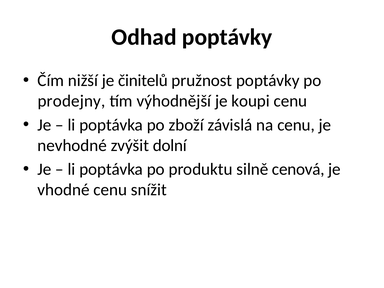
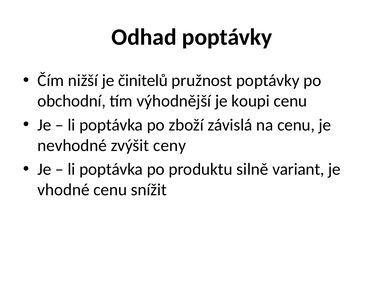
prodejny: prodejny -> obchodní
dolní: dolní -> ceny
cenová: cenová -> variant
